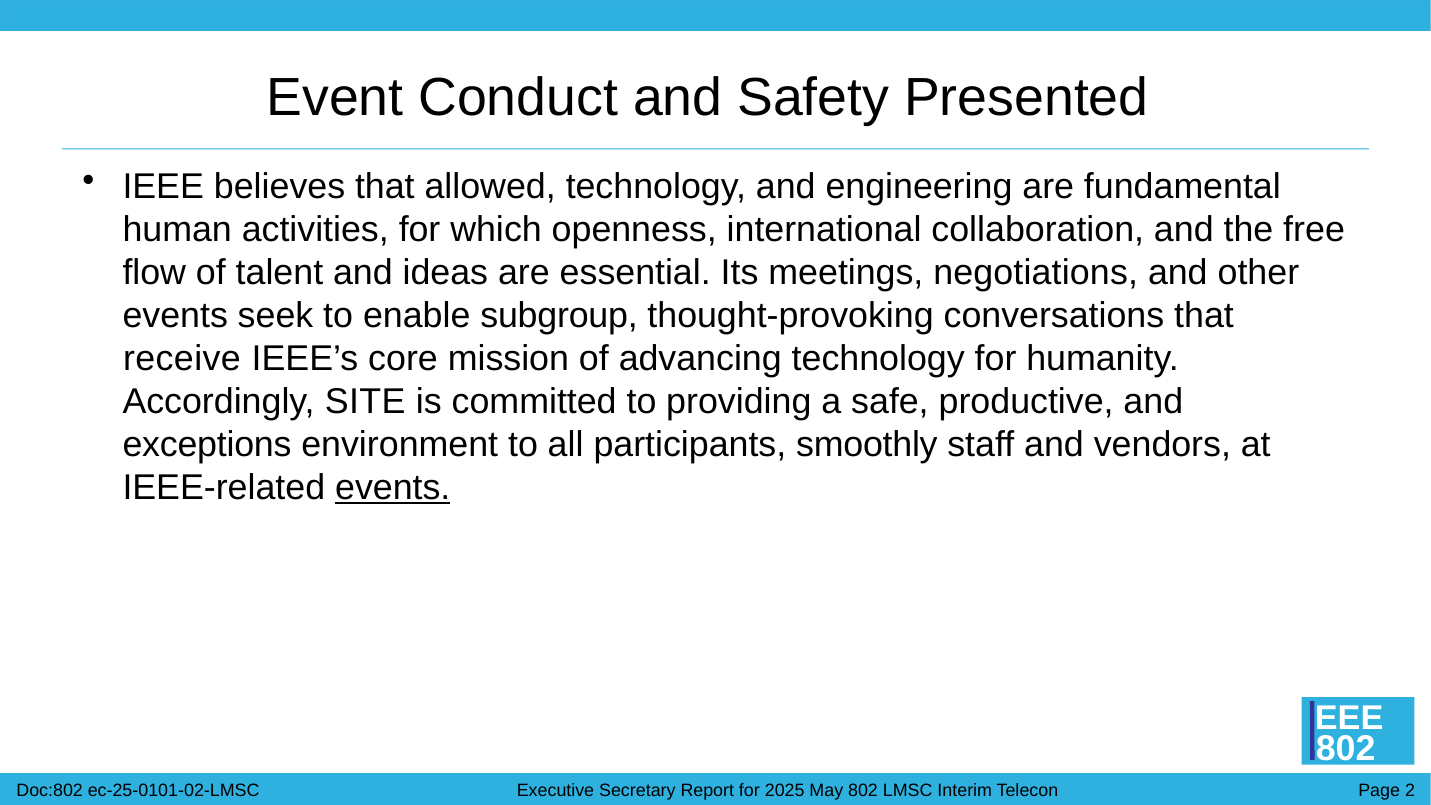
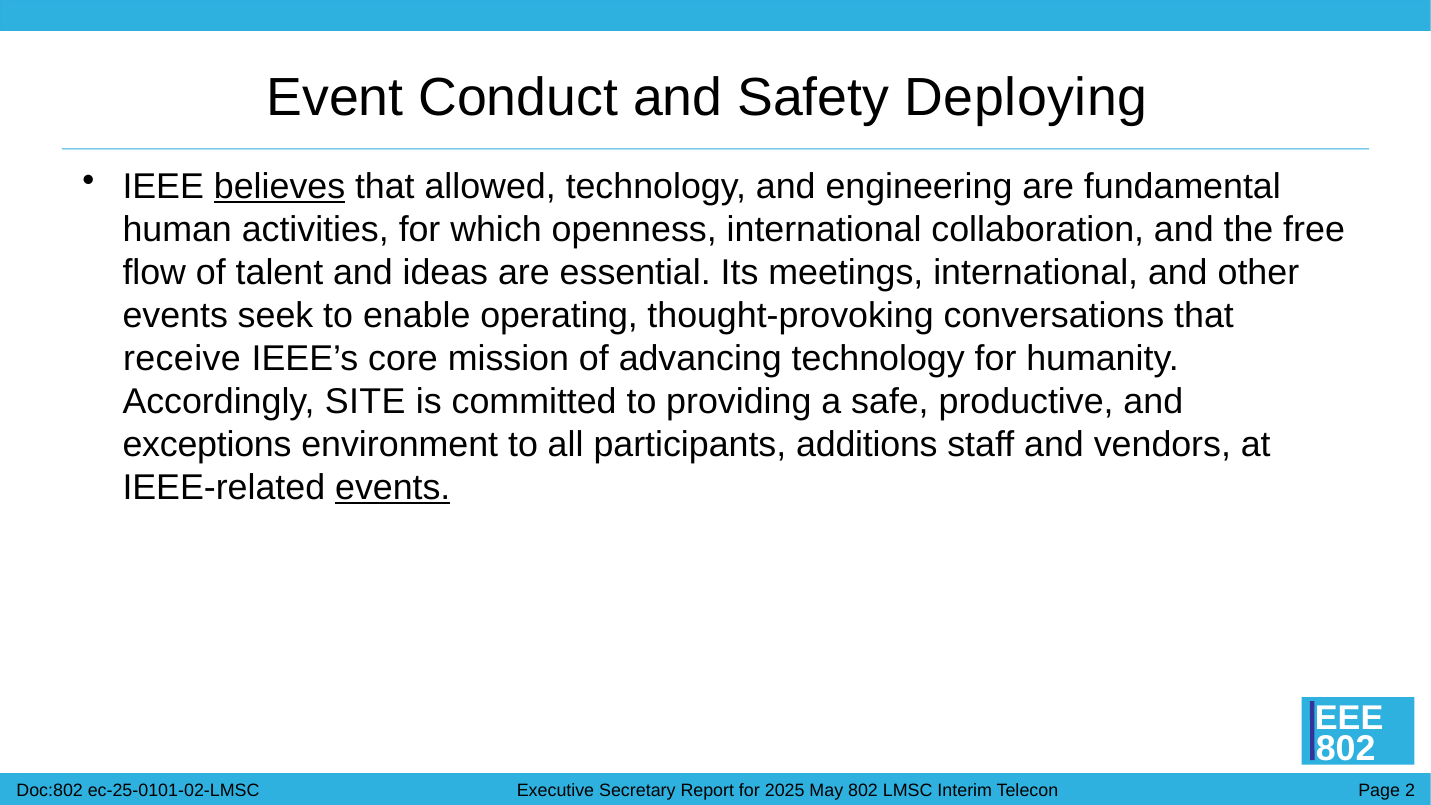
Presented: Presented -> Deploying
believes underline: none -> present
meetings negotiations: negotiations -> international
subgroup: subgroup -> operating
smoothly: smoothly -> additions
